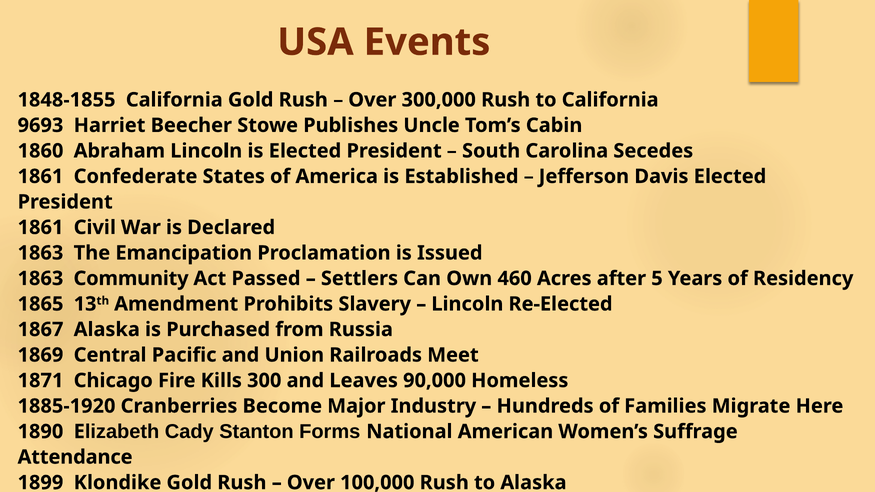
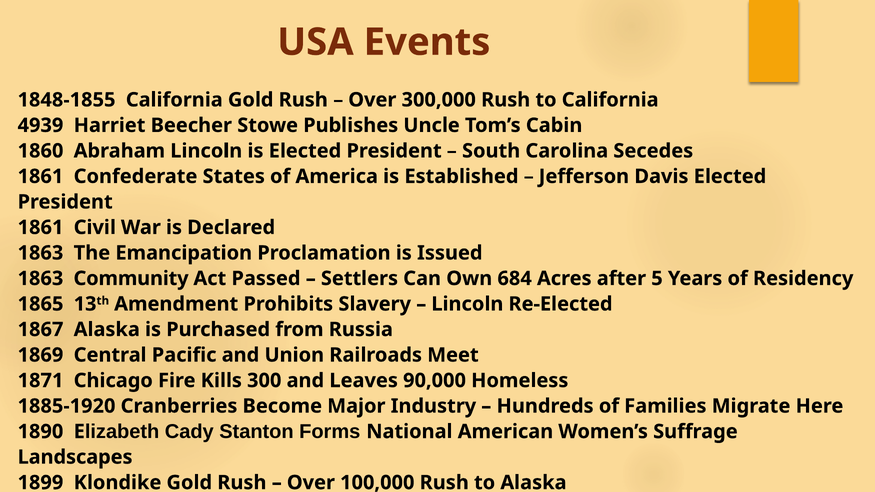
9693: 9693 -> 4939
460: 460 -> 684
Attendance: Attendance -> Landscapes
